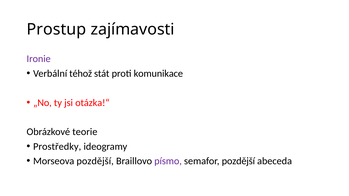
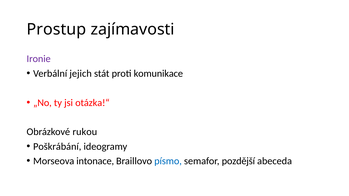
téhož: téhož -> jejich
teorie: teorie -> rukou
Prostředky: Prostředky -> Poškrábání
Morseova pozdější: pozdější -> intonace
písmo colour: purple -> blue
